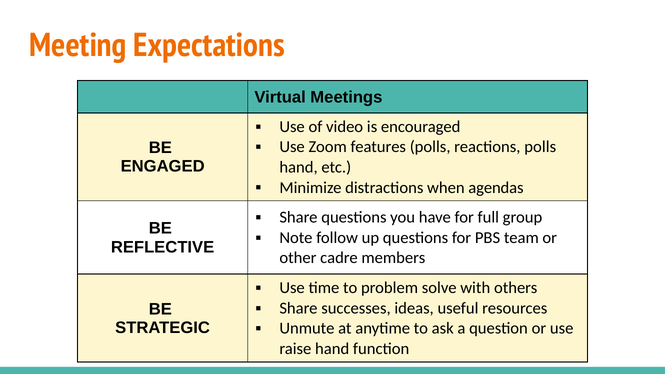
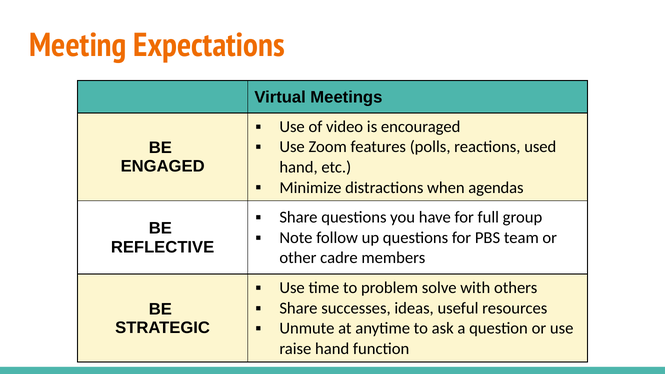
reactions polls: polls -> used
